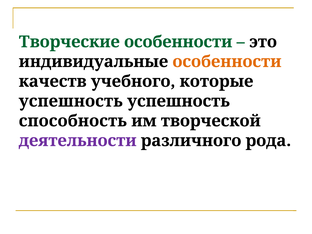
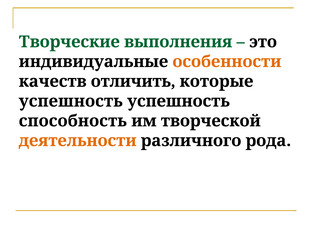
Творческие особенности: особенности -> выполнения
учебного: учебного -> отличить
деятельности colour: purple -> orange
